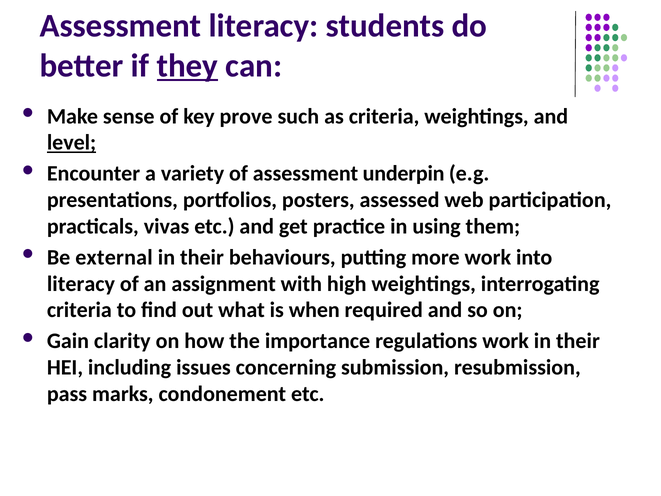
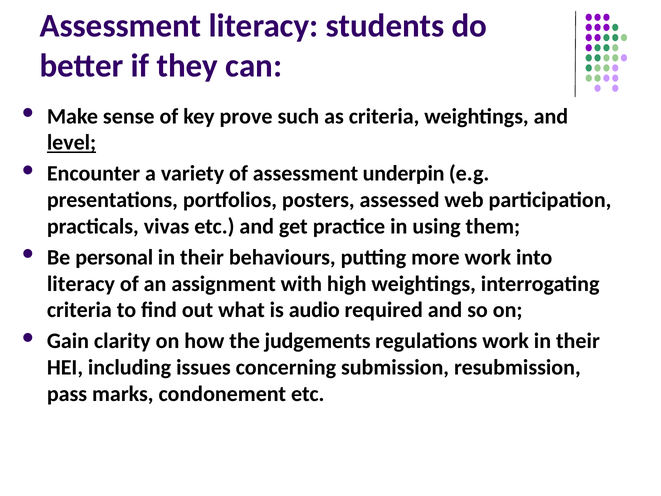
they underline: present -> none
external: external -> personal
when: when -> audio
importance: importance -> judgements
